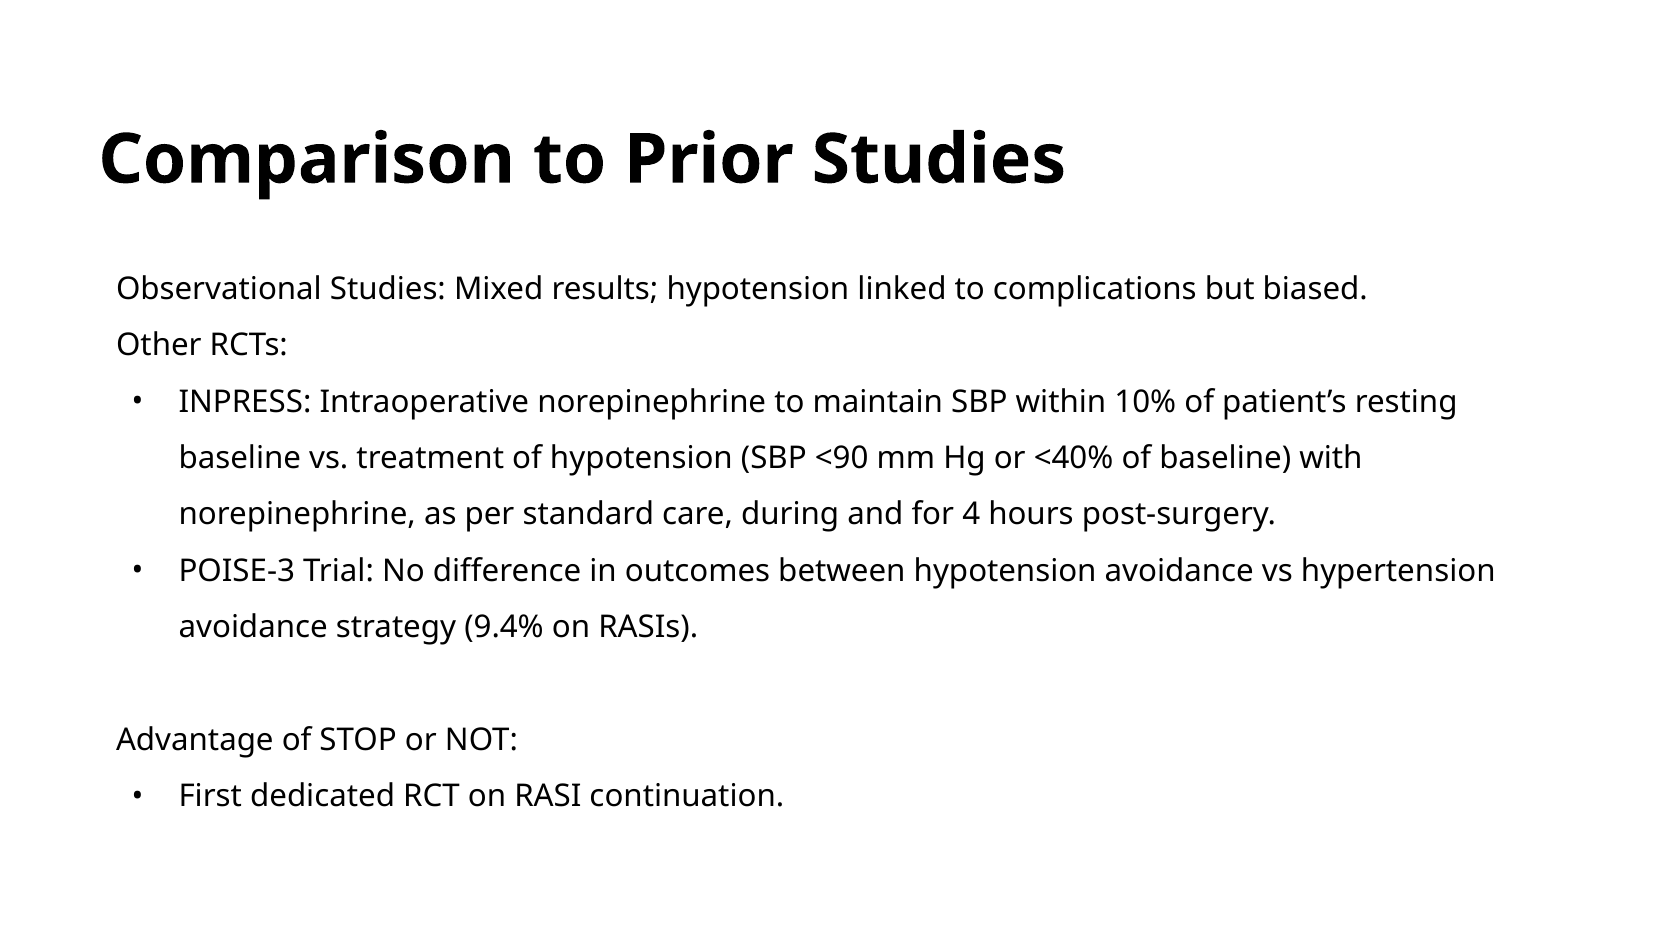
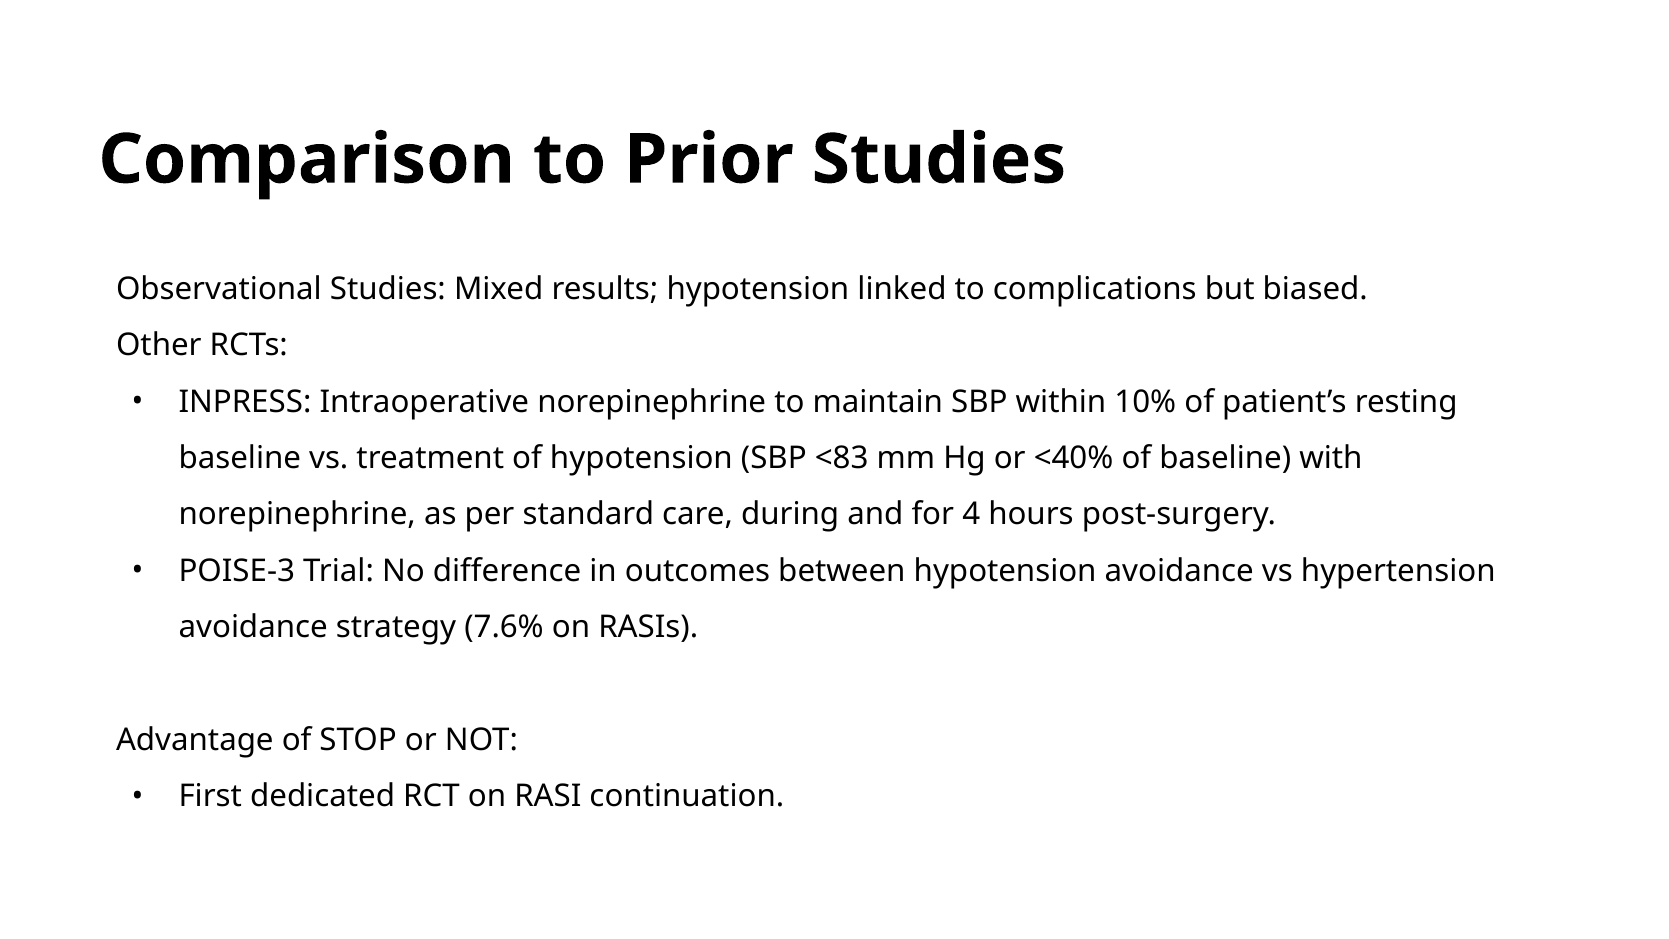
<90: <90 -> <83
9.4%: 9.4% -> 7.6%
